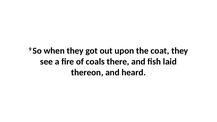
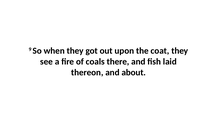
heard: heard -> about
